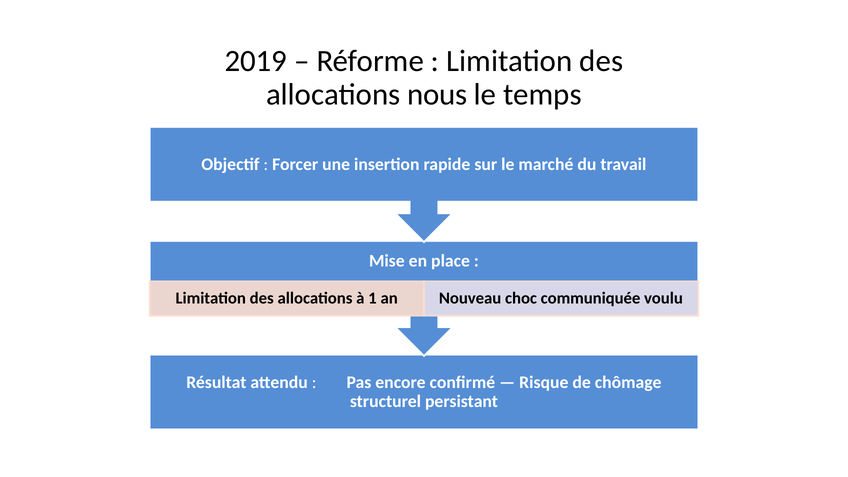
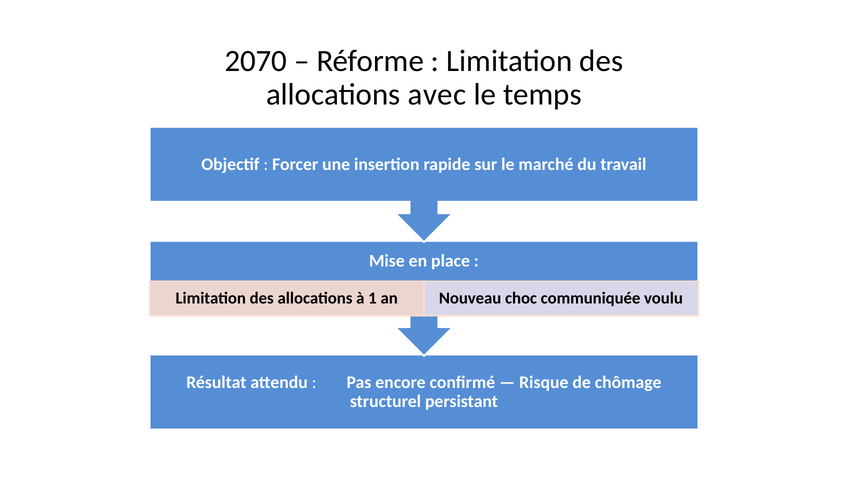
2019: 2019 -> 2070
nous: nous -> avec
